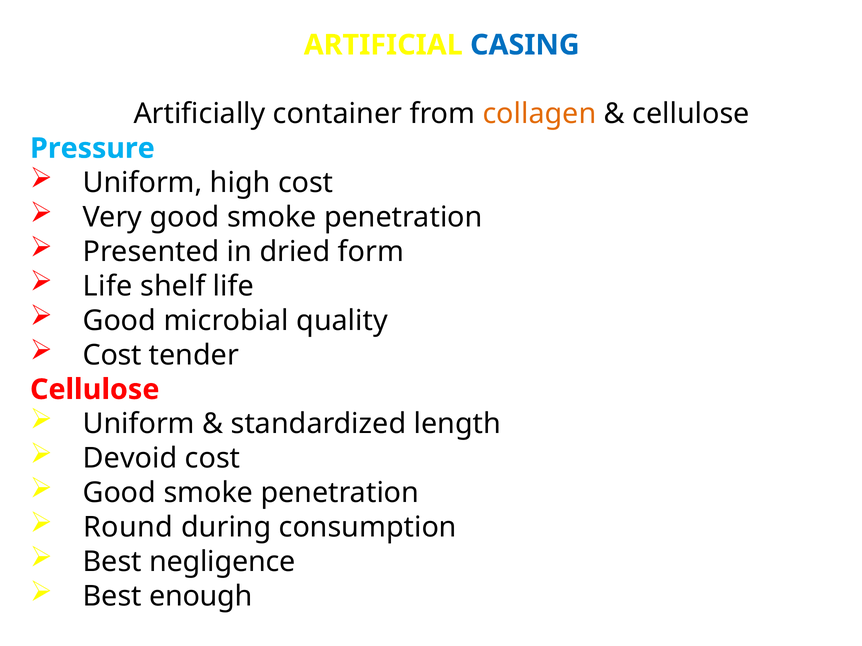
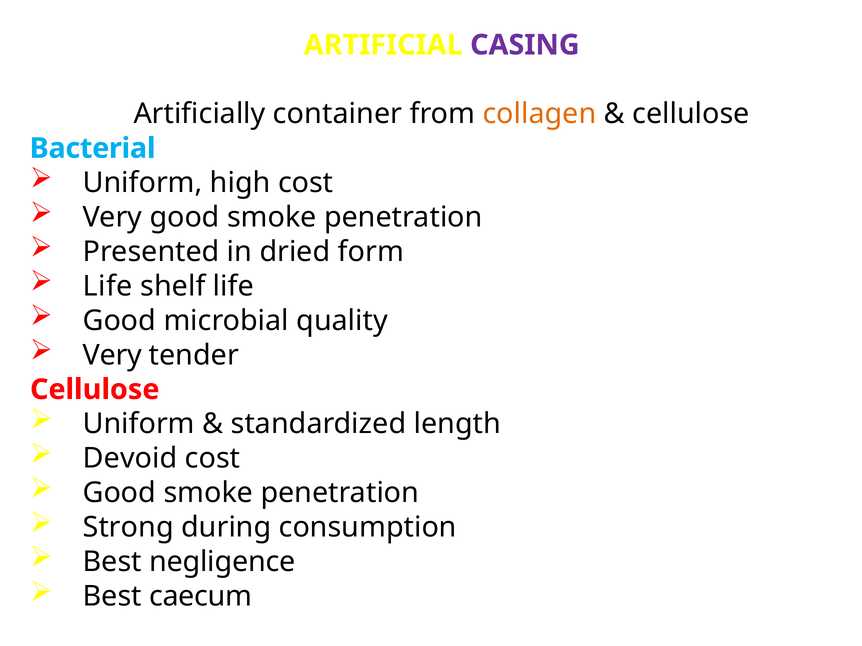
CASING colour: blue -> purple
Pressure: Pressure -> Bacterial
Cost at (112, 355): Cost -> Very
Round: Round -> Strong
enough: enough -> caecum
